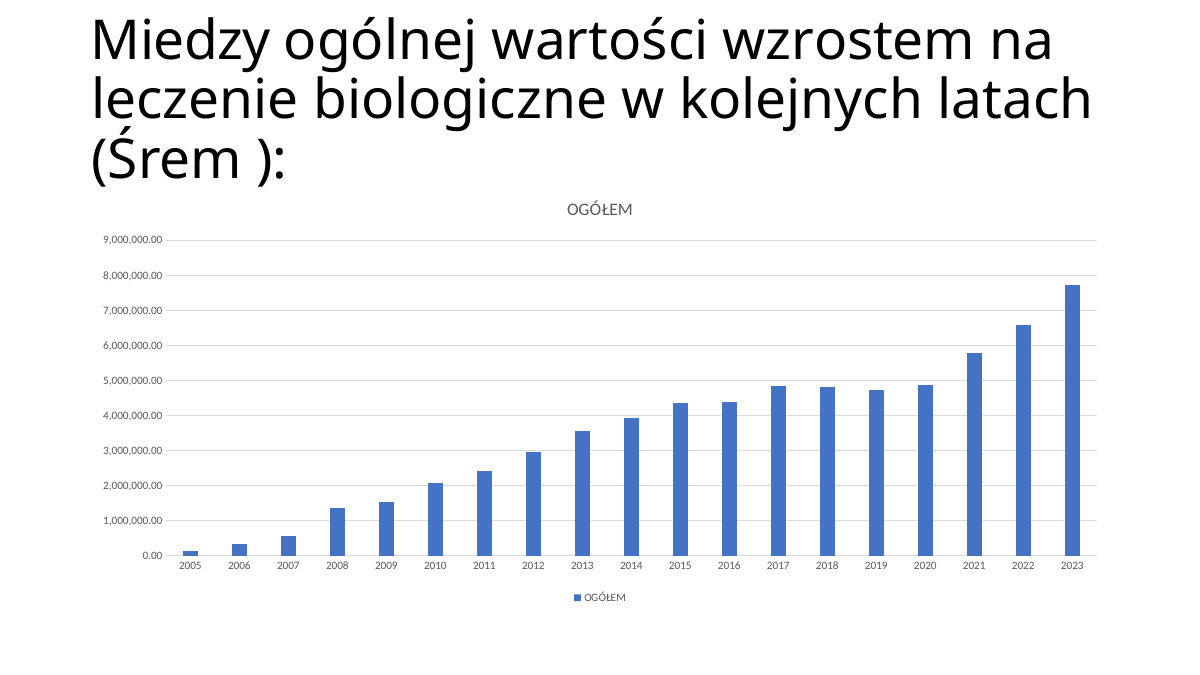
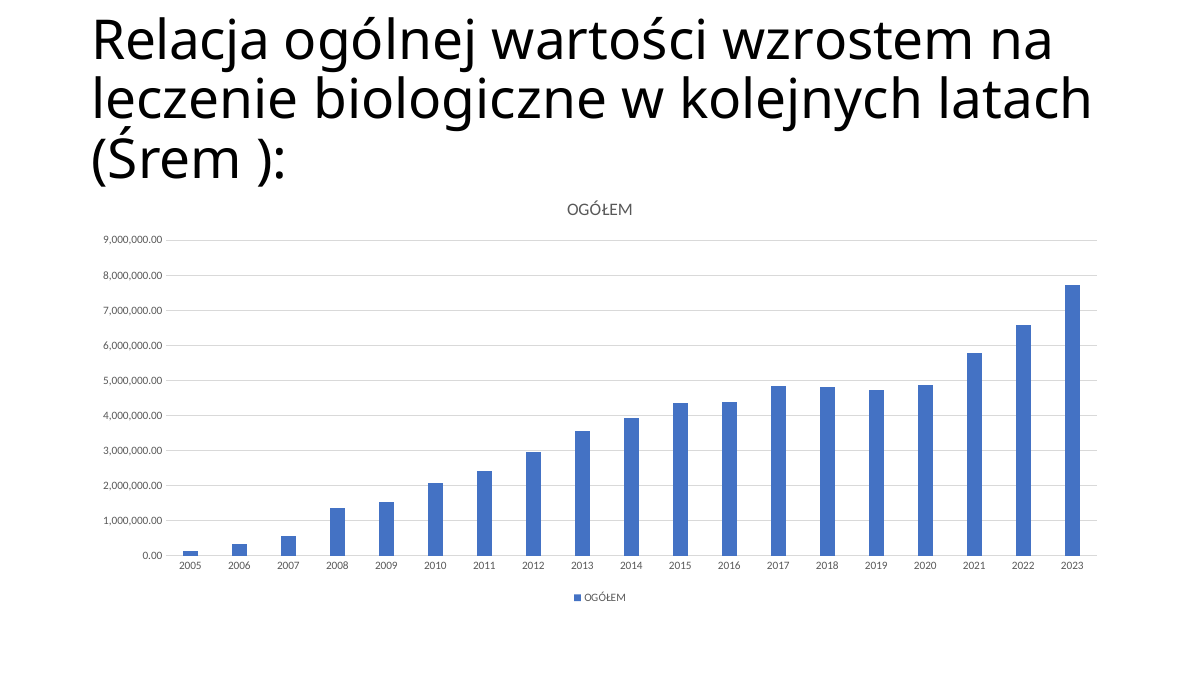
Miedzy: Miedzy -> Relacja
